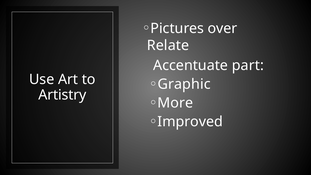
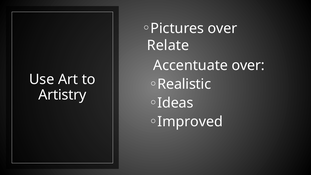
Accentuate part: part -> over
Graphic: Graphic -> Realistic
More: More -> Ideas
